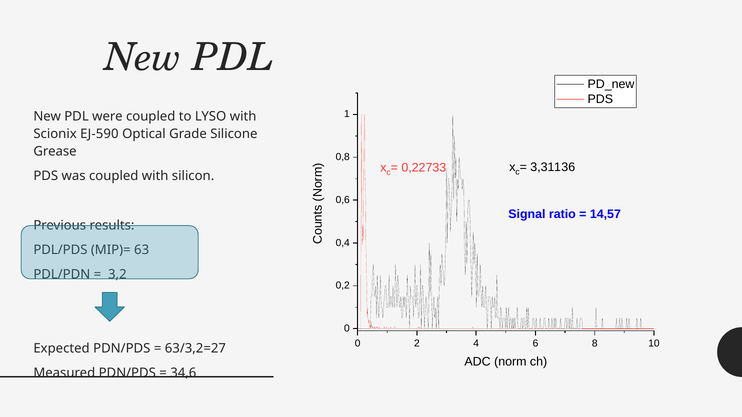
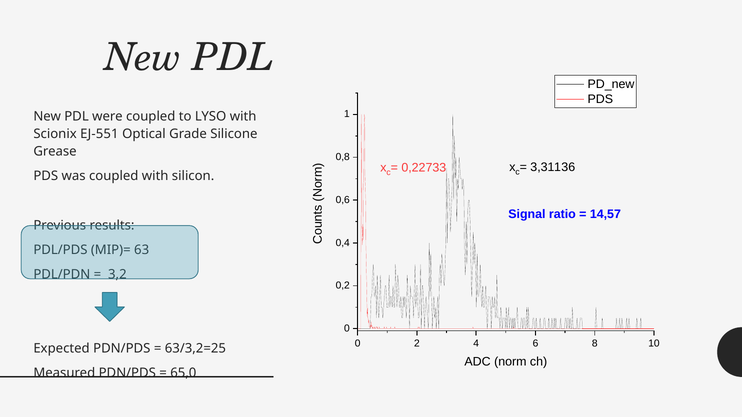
EJ-590: EJ-590 -> EJ-551
63/3,2=27: 63/3,2=27 -> 63/3,2=25
34,6: 34,6 -> 65,0
